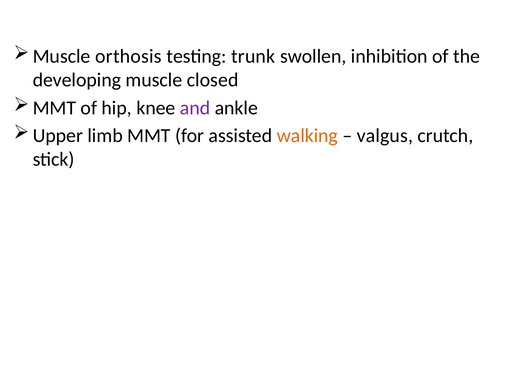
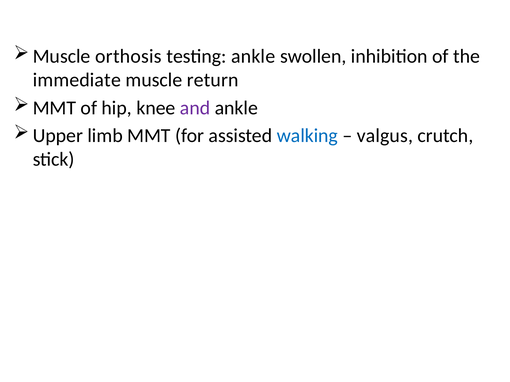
testing trunk: trunk -> ankle
developing: developing -> immediate
closed: closed -> return
walking colour: orange -> blue
